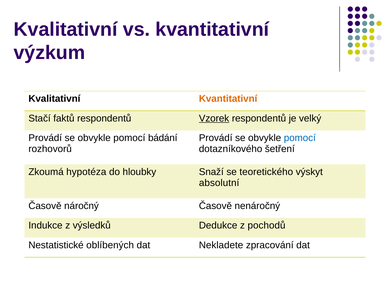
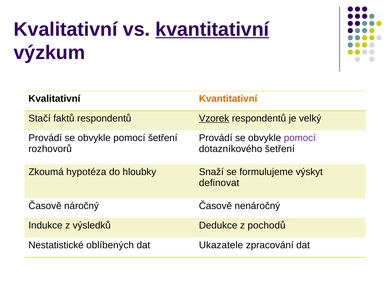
kvantitativní at (212, 29) underline: none -> present
pomocí bádání: bádání -> šetření
pomocí at (300, 138) colour: blue -> purple
teoretického: teoretického -> formulujeme
absolutní: absolutní -> definovat
Nekladete: Nekladete -> Ukazatele
